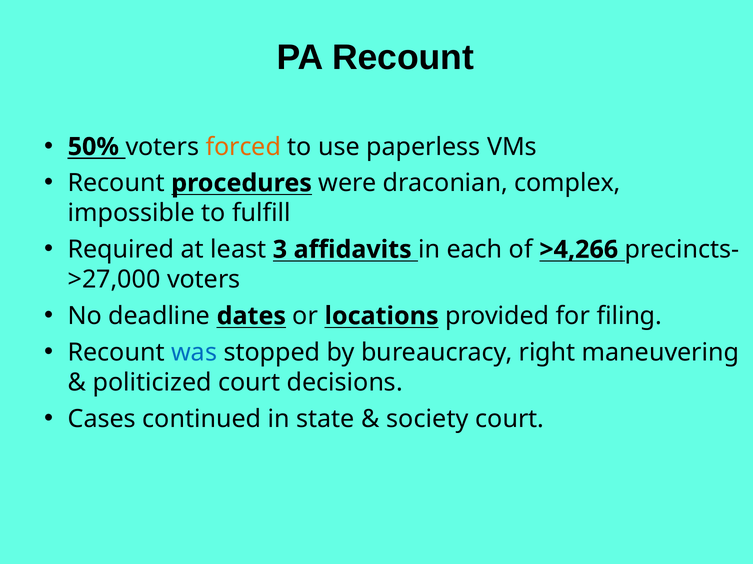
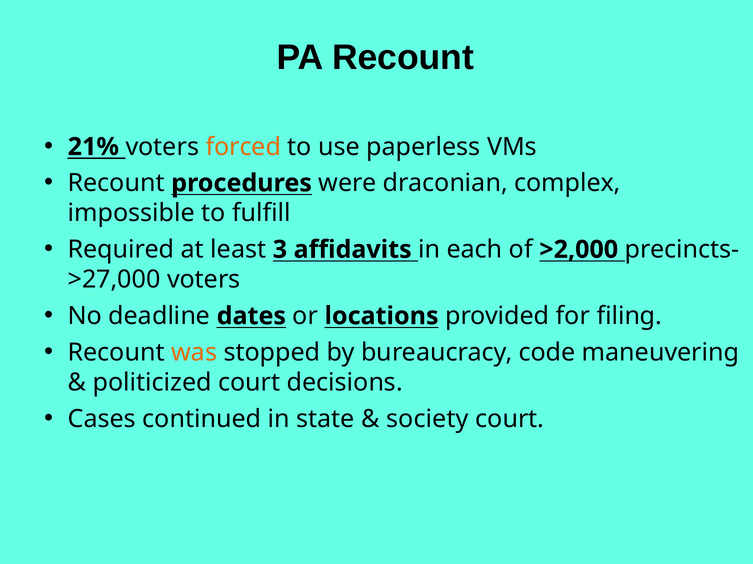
50%: 50% -> 21%
>4,266: >4,266 -> >2,000
was colour: blue -> orange
right: right -> code
